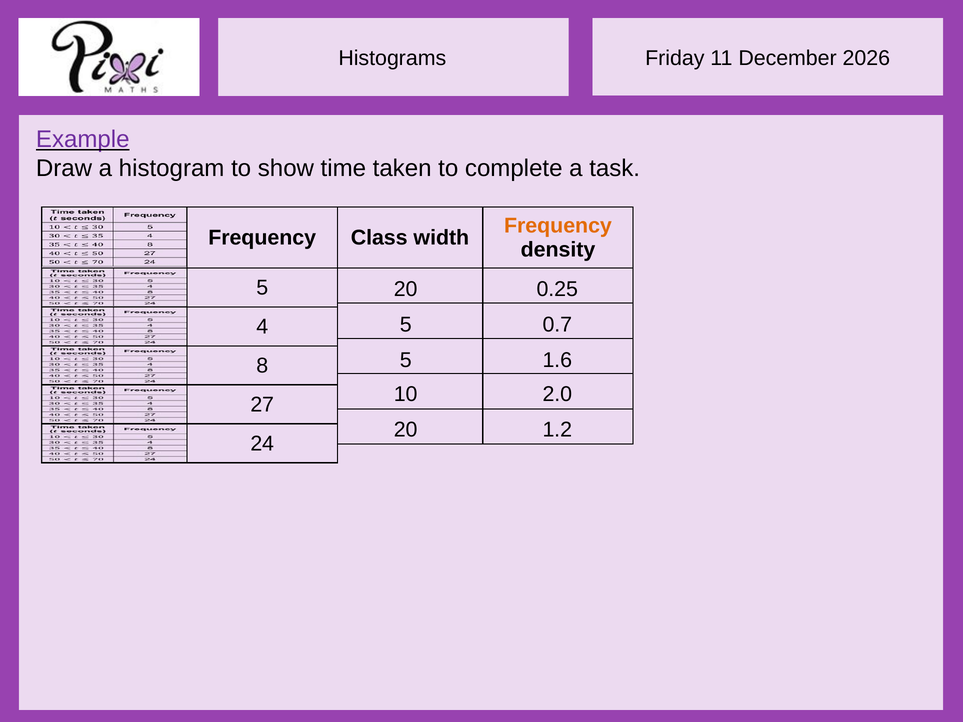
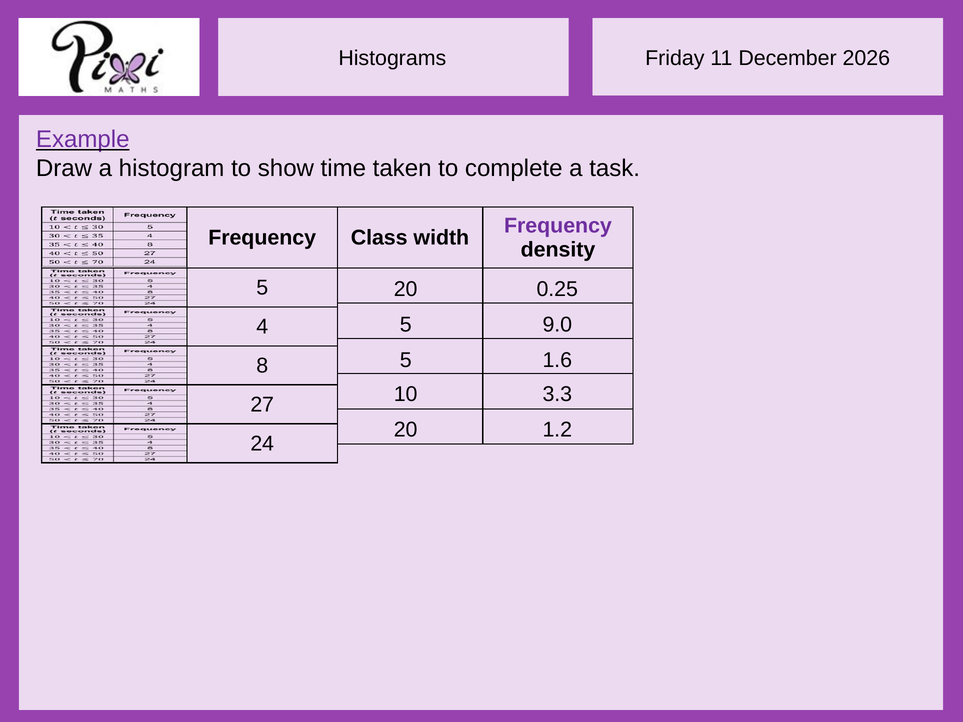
Frequency at (558, 226) colour: orange -> purple
0.7: 0.7 -> 9.0
2.0: 2.0 -> 3.3
